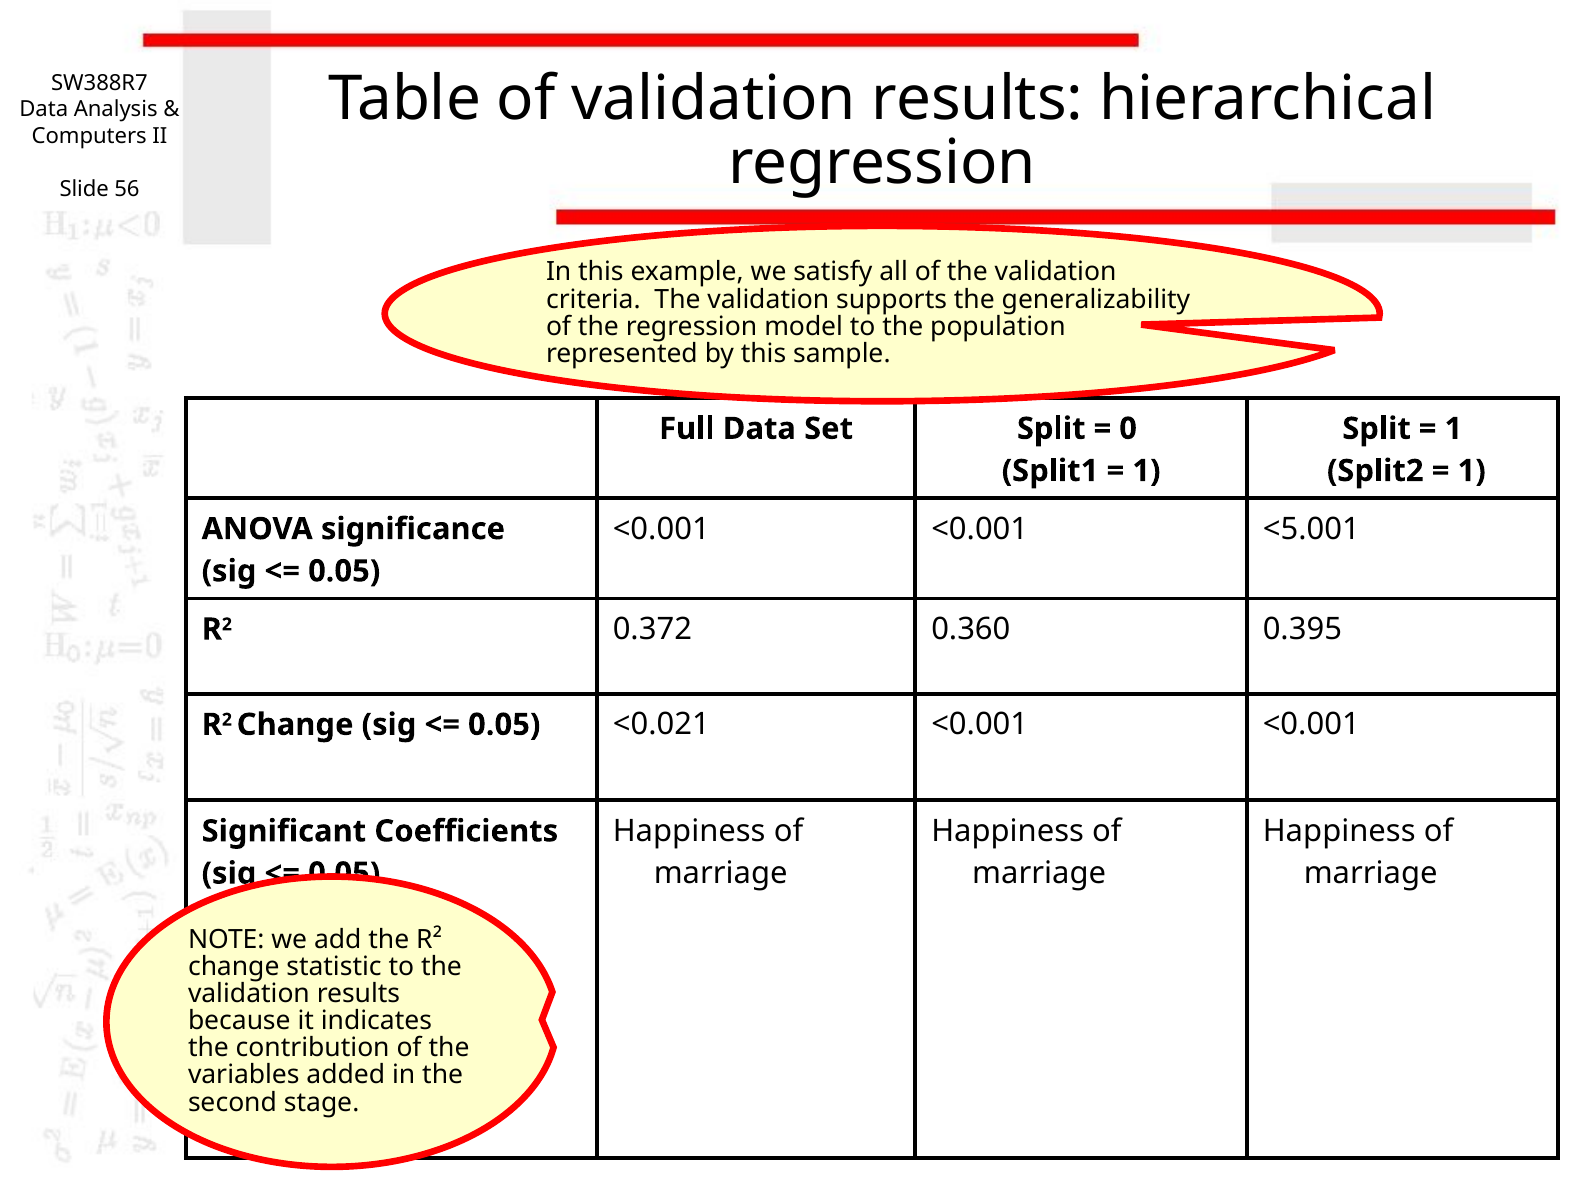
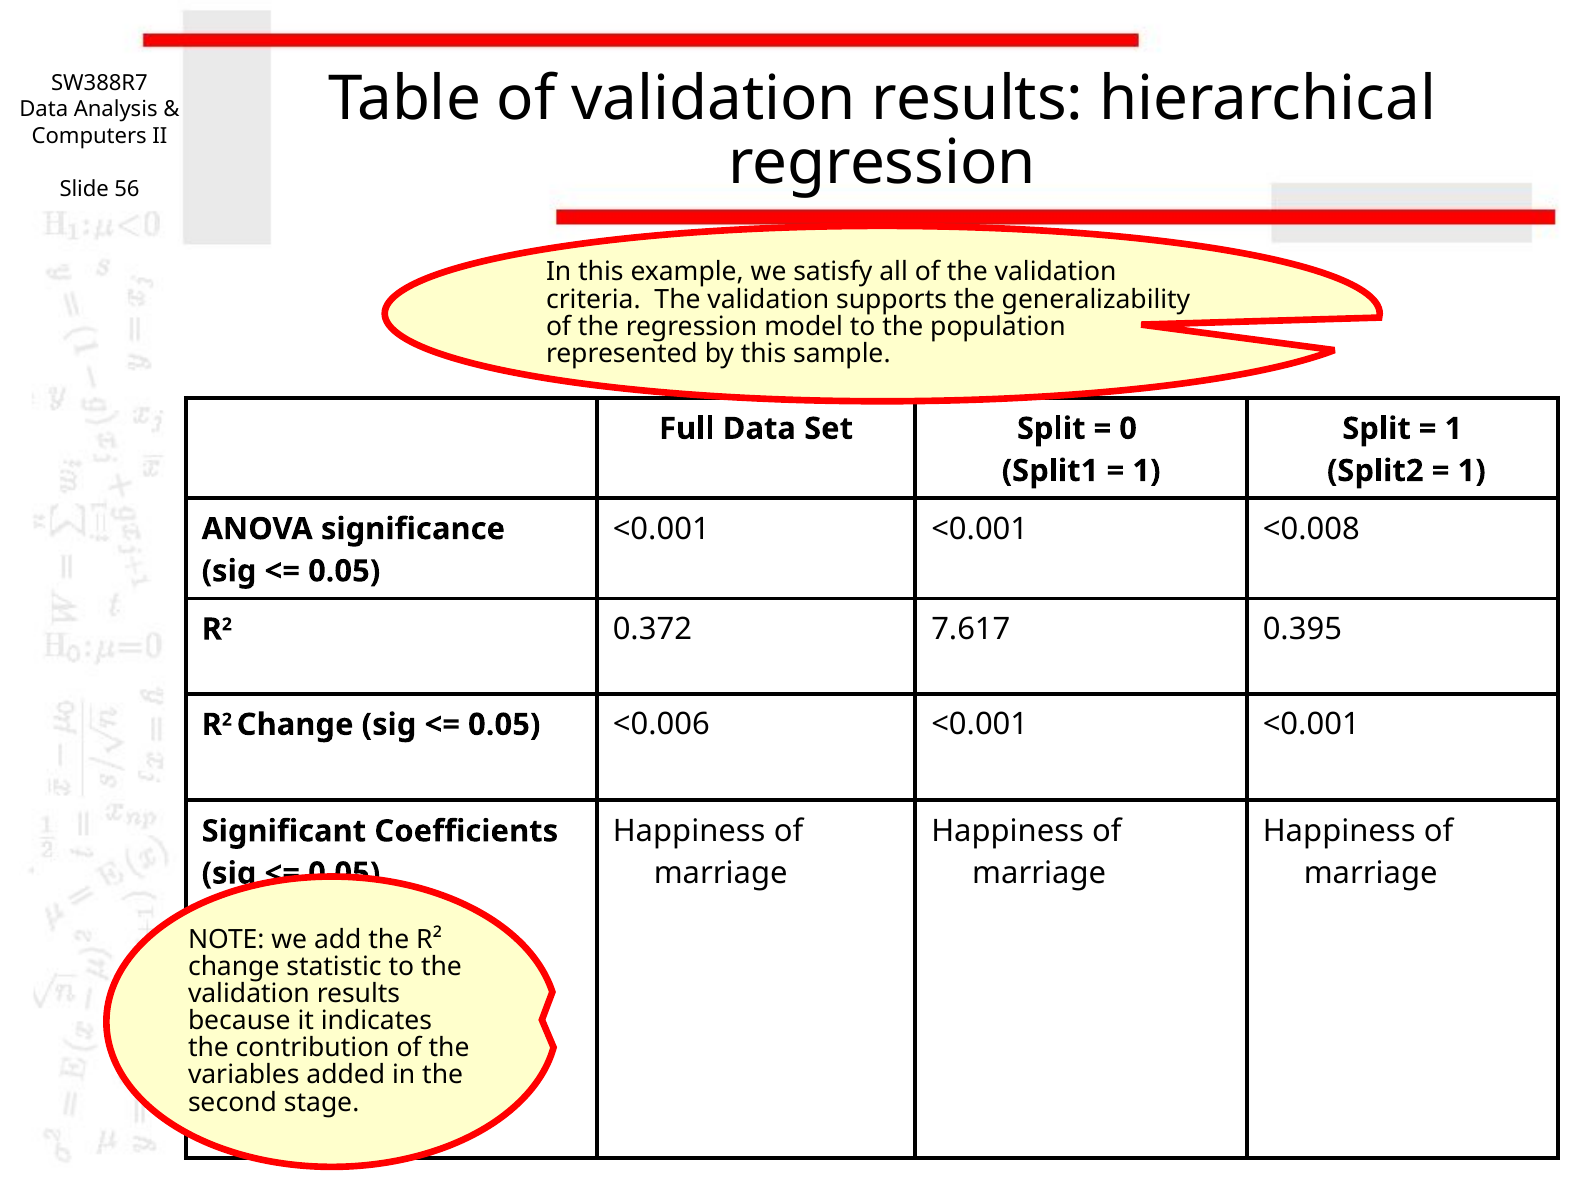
<5.001: <5.001 -> <0.008
0.360: 0.360 -> 7.617
<0.021: <0.021 -> <0.006
